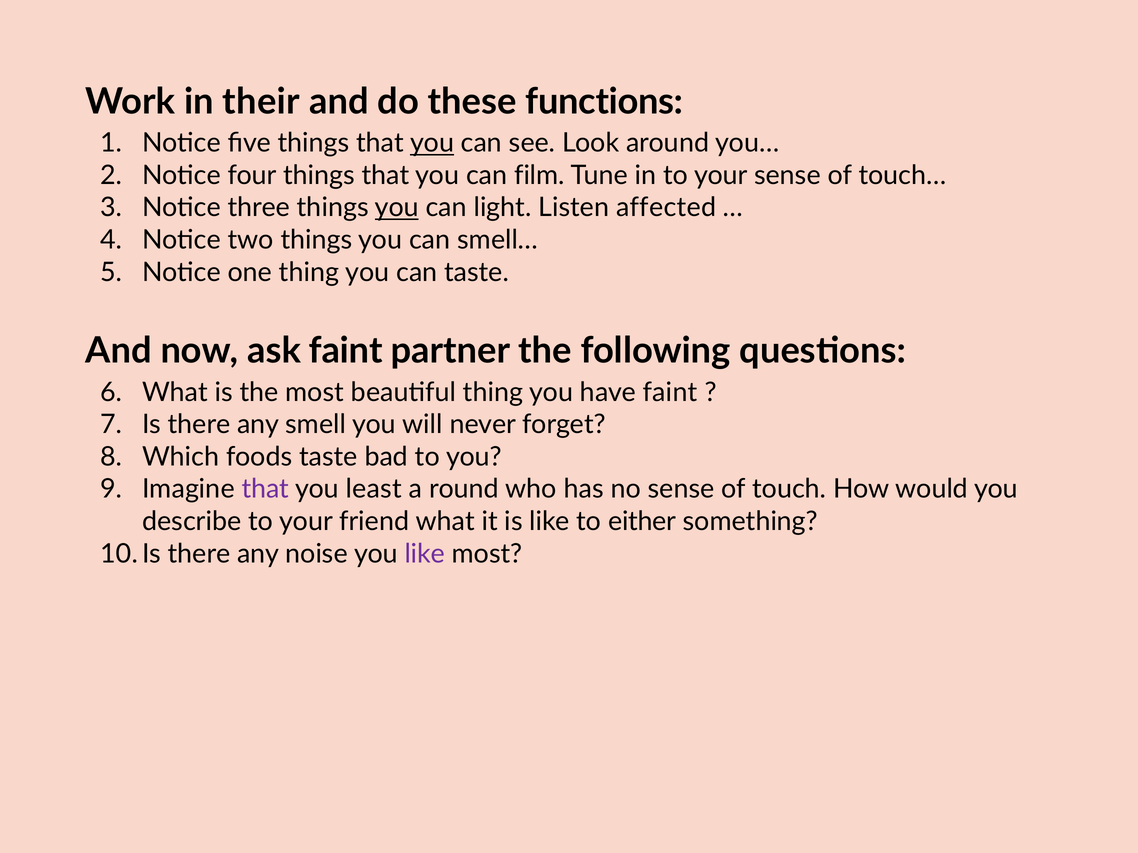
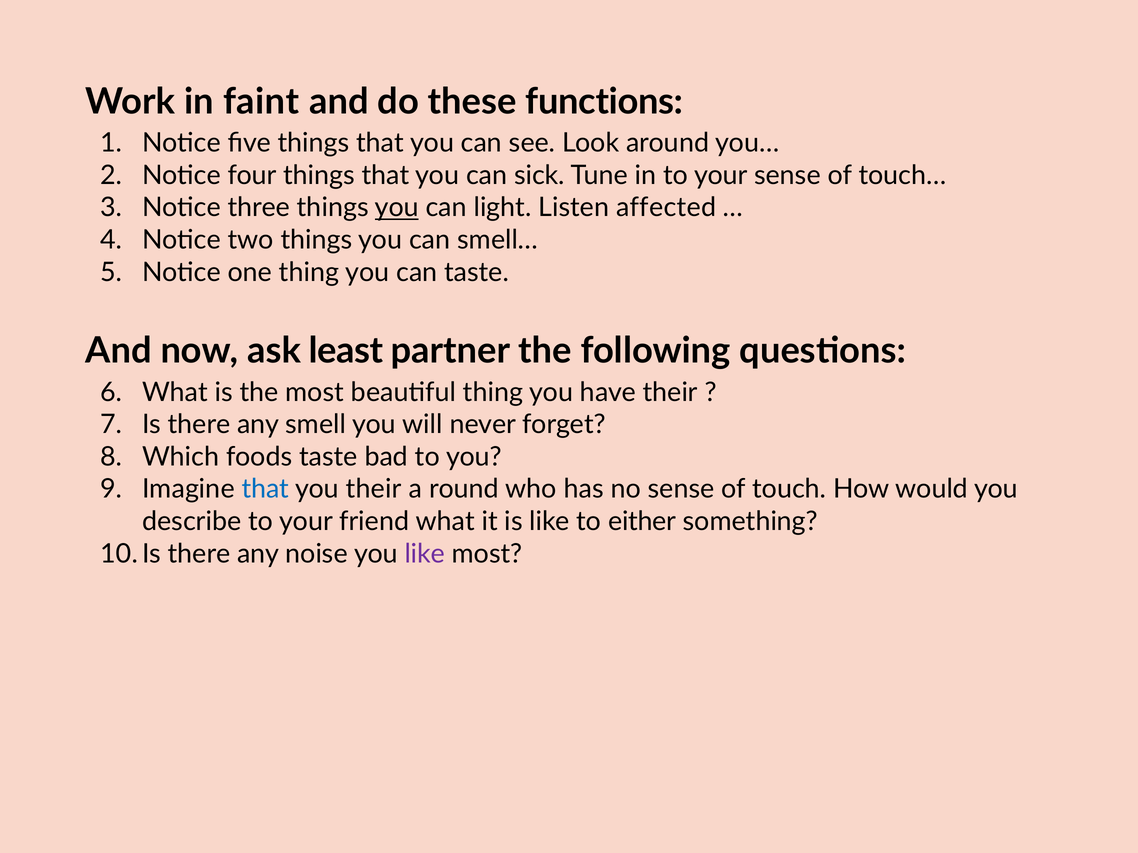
their: their -> faint
you at (432, 143) underline: present -> none
film: film -> sick
ask faint: faint -> least
have faint: faint -> their
that at (265, 489) colour: purple -> blue
you least: least -> their
